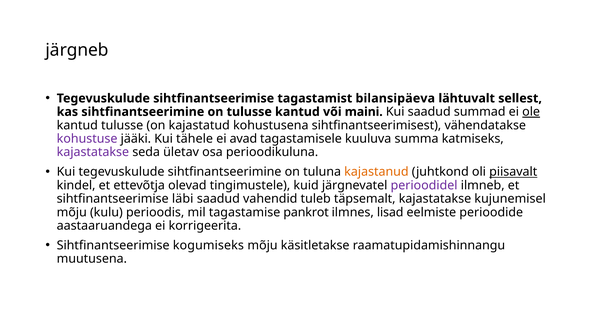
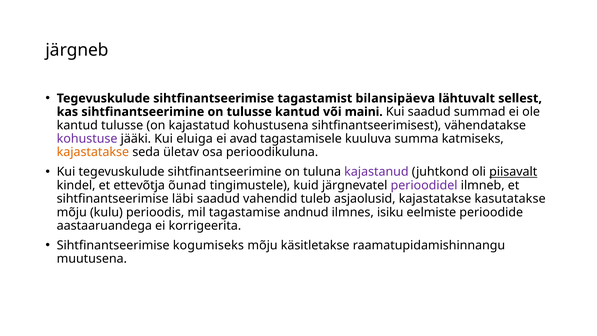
ole underline: present -> none
tähele: tähele -> eluiga
kajastatakse at (93, 152) colour: purple -> orange
kajastanud colour: orange -> purple
olevad: olevad -> õunad
täpsemalt: täpsemalt -> asjaolusid
kujunemisel: kujunemisel -> kasutatakse
pankrot: pankrot -> andnud
lisad: lisad -> isiku
